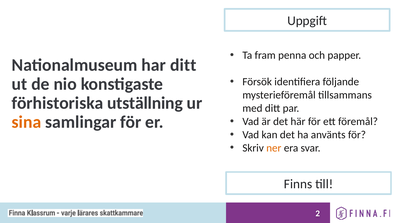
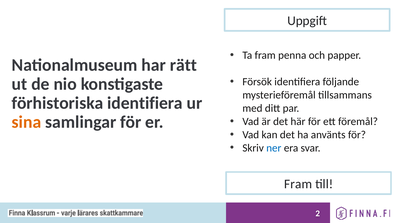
har ditt: ditt -> rätt
förhistoriska utställning: utställning -> identifiera
ner colour: orange -> blue
Finns at (298, 184): Finns -> Fram
